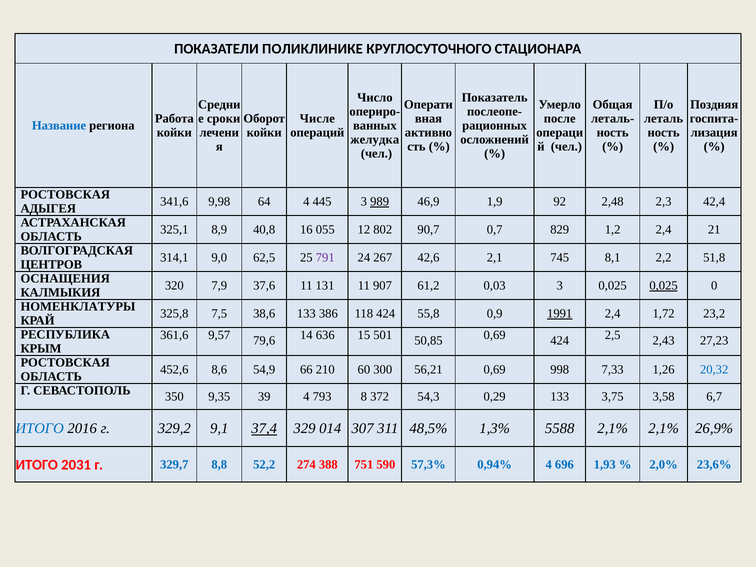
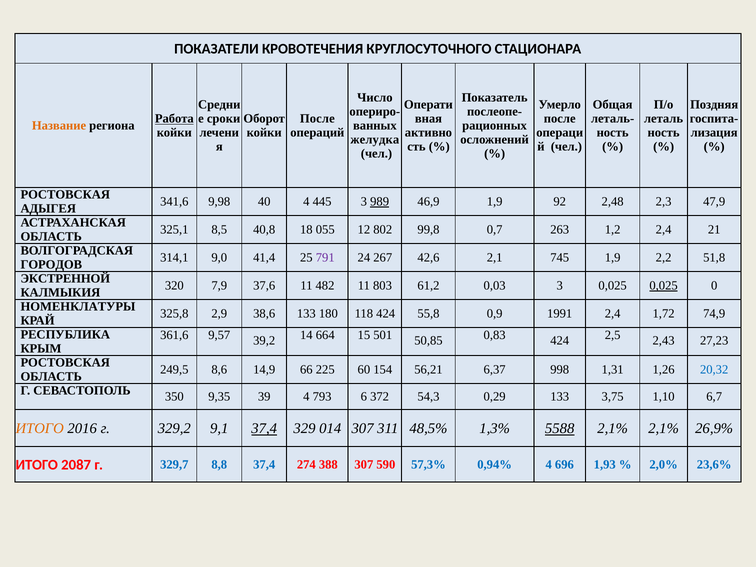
ПОЛИКЛИНИКЕ: ПОЛИКЛИНИКЕ -> КРОВОТЕЧЕНИЯ
Работа underline: none -> present
Числе at (317, 119): Числе -> После
Название colour: blue -> orange
64: 64 -> 40
42,4: 42,4 -> 47,9
8,9: 8,9 -> 8,5
16: 16 -> 18
90,7: 90,7 -> 99,8
829: 829 -> 263
62,5: 62,5 -> 41,4
745 8,1: 8,1 -> 1,9
ЦЕНТРОВ: ЦЕНТРОВ -> ГОРОДОВ
ОСНАЩЕНИЯ: ОСНАЩЕНИЯ -> ЭКСТРЕННОЙ
131: 131 -> 482
907: 907 -> 803
7,5: 7,5 -> 2,9
386: 386 -> 180
1991 underline: present -> none
23,2: 23,2 -> 74,9
79,6: 79,6 -> 39,2
636: 636 -> 664
50,85 0,69: 0,69 -> 0,83
452,6: 452,6 -> 249,5
54,9: 54,9 -> 14,9
210: 210 -> 225
300: 300 -> 154
56,21 0,69: 0,69 -> 6,37
7,33: 7,33 -> 1,31
8: 8 -> 6
3,58: 3,58 -> 1,10
ИТОГО at (40, 428) colour: blue -> orange
5588 underline: none -> present
2031: 2031 -> 2087
8,8 52,2: 52,2 -> 37,4
388 751: 751 -> 307
